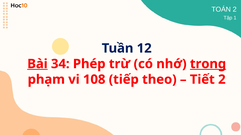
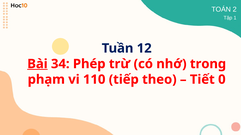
trong underline: present -> none
108: 108 -> 110
Tiết 2: 2 -> 0
